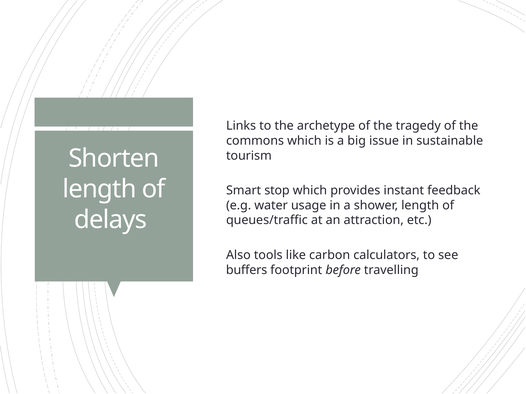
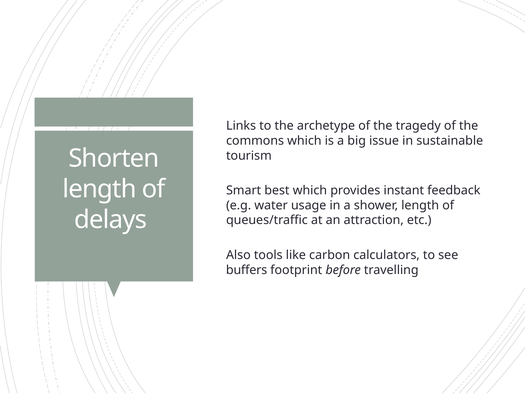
stop: stop -> best
